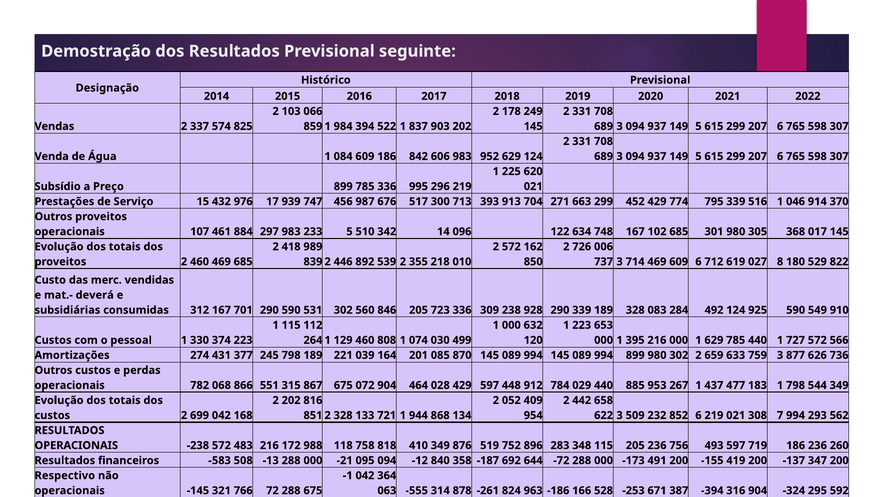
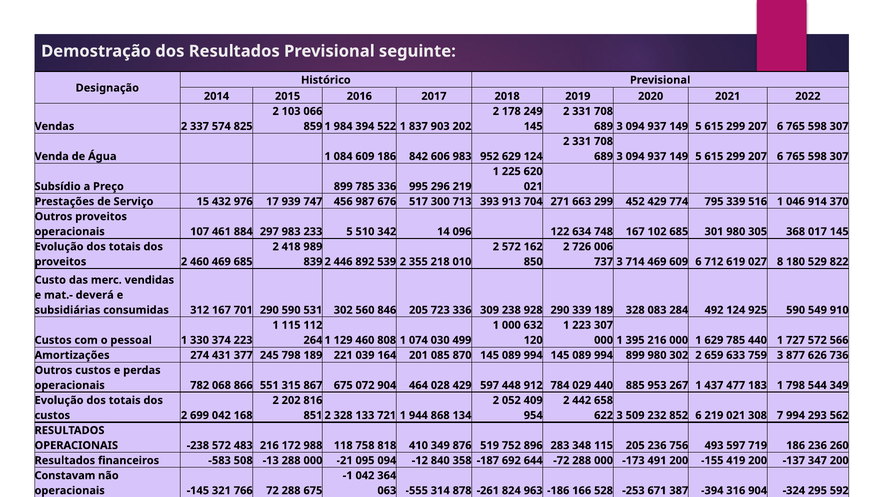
223 653: 653 -> 307
Respectivo: Respectivo -> Constavam
